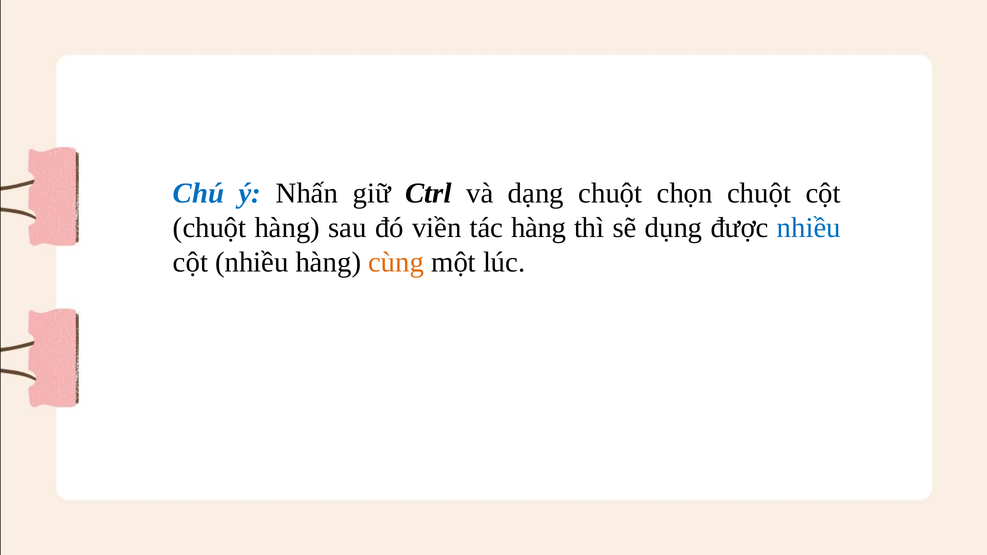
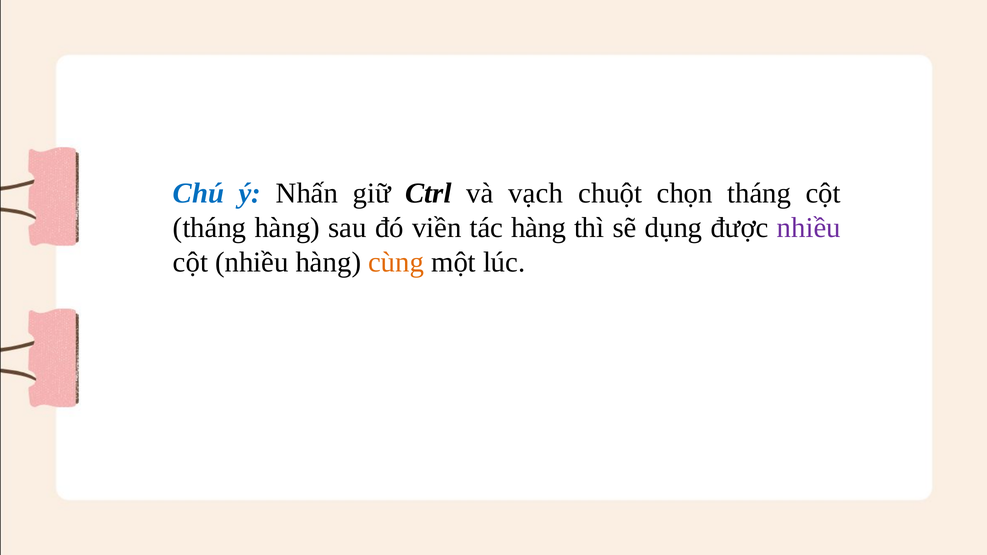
dạng: dạng -> vạch
chọn chuột: chuột -> tháng
chuột at (210, 228): chuột -> tháng
nhiều at (809, 228) colour: blue -> purple
